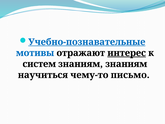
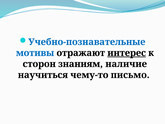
Учебно-познавательные underline: present -> none
систем: систем -> сторон
знаниям знаниям: знаниям -> наличие
